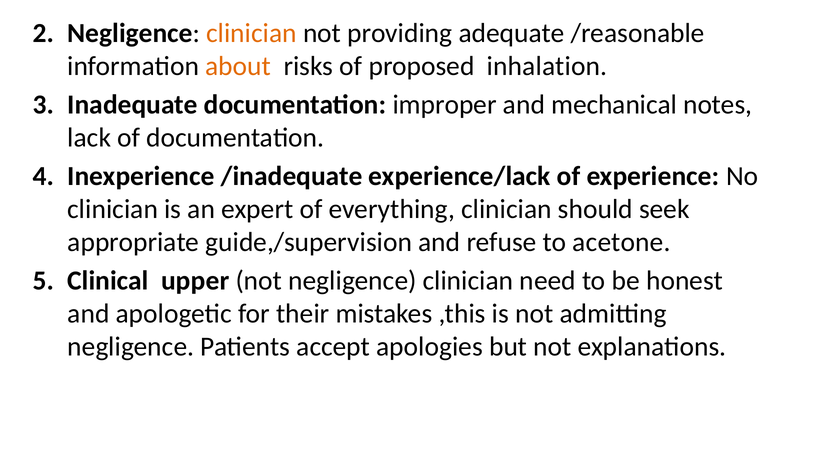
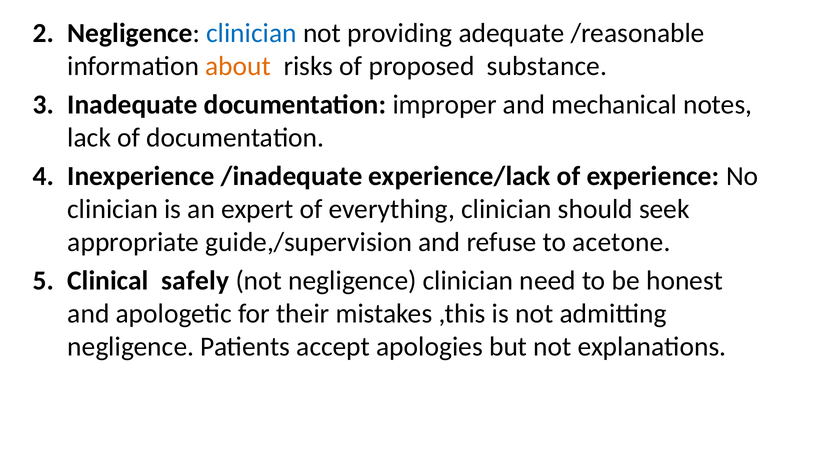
clinician at (252, 33) colour: orange -> blue
inhalation: inhalation -> substance
upper: upper -> safely
